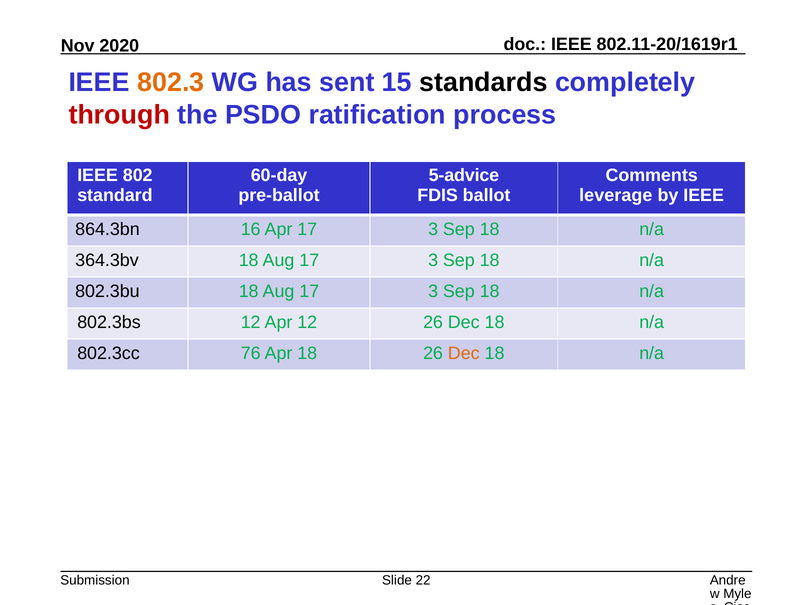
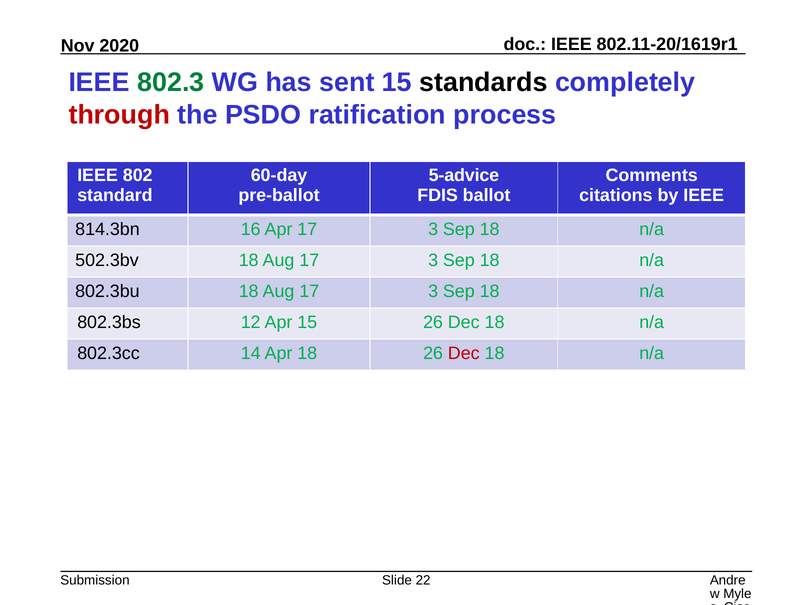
802.3 colour: orange -> green
leverage: leverage -> citations
864.3bn: 864.3bn -> 814.3bn
364.3bv: 364.3bv -> 502.3bv
Apr 12: 12 -> 15
76: 76 -> 14
Dec at (464, 353) colour: orange -> red
